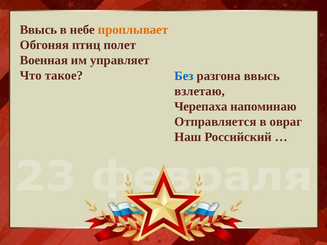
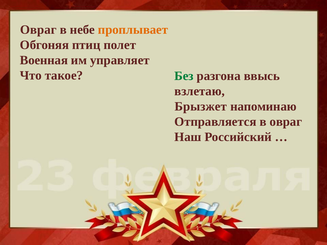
Ввысь at (38, 30): Ввысь -> Овраг
Без colour: blue -> green
Черепаха: Черепаха -> Брызжет
